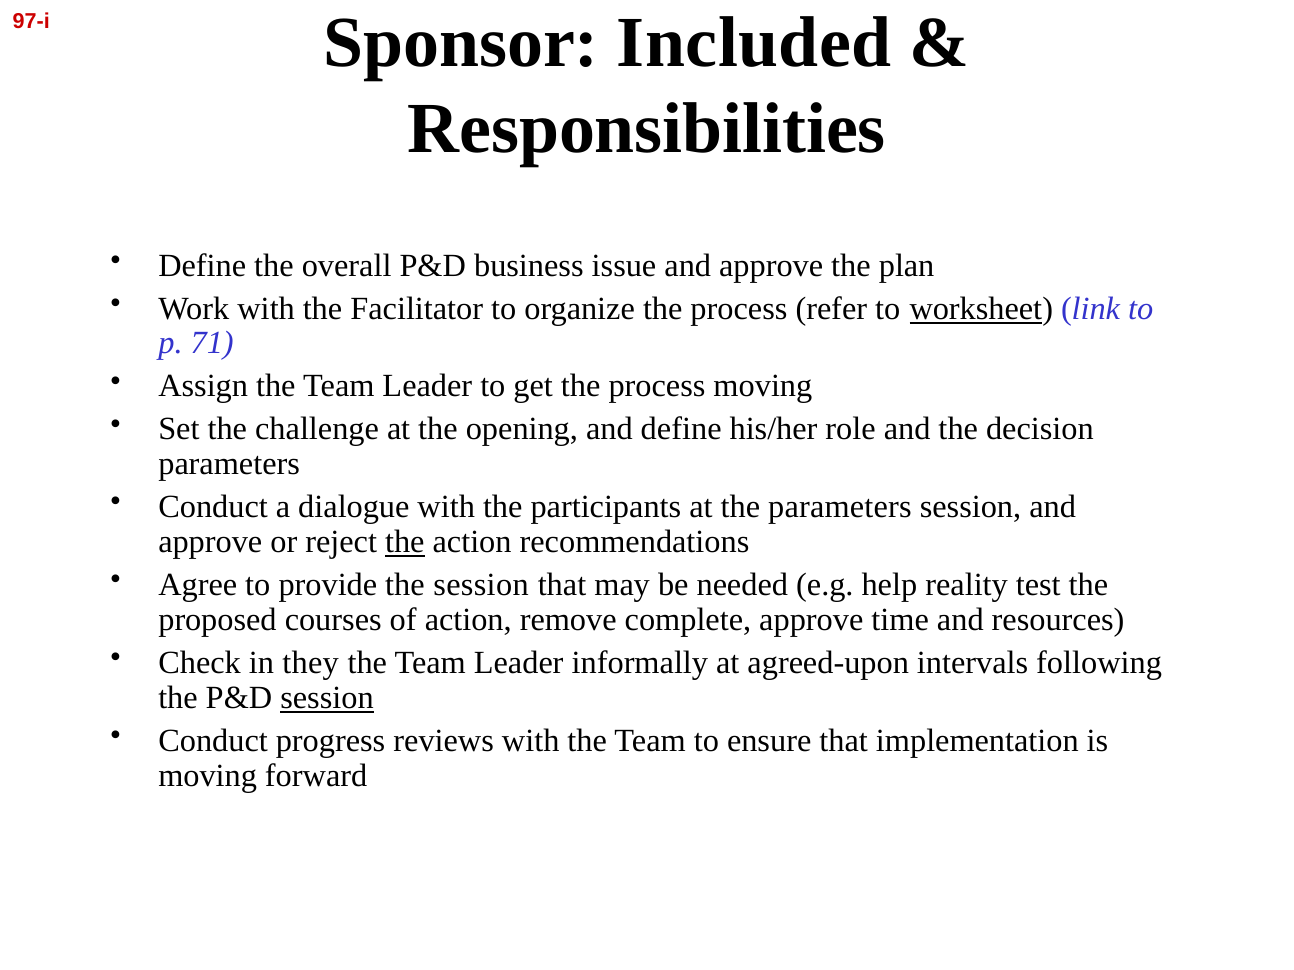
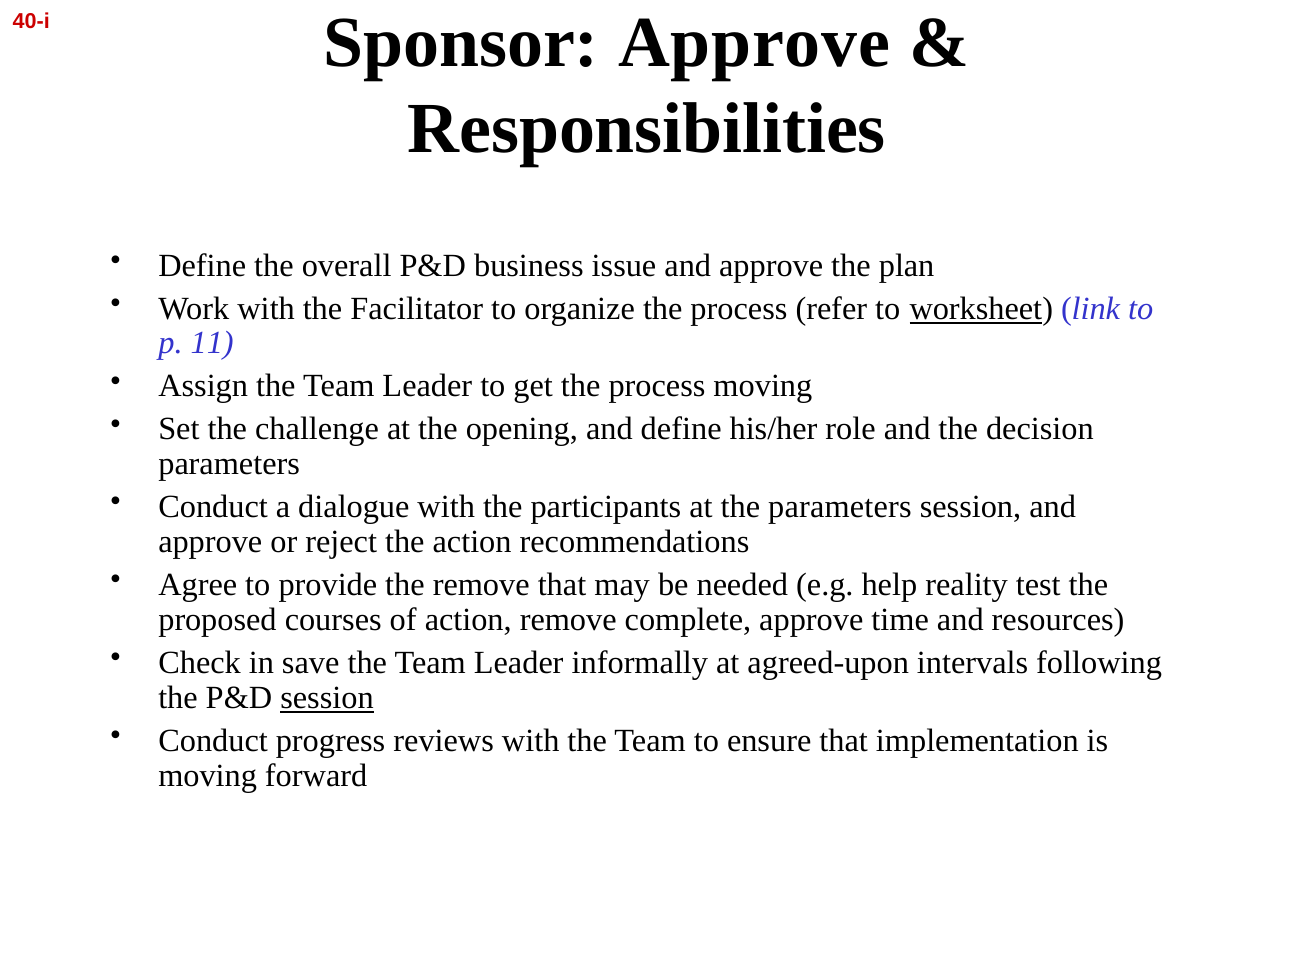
Sponsor Included: Included -> Approve
97-i: 97-i -> 40-i
71: 71 -> 11
the at (405, 542) underline: present -> none
the session: session -> remove
they: they -> save
